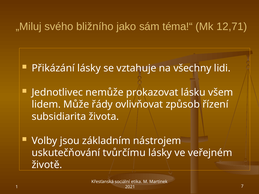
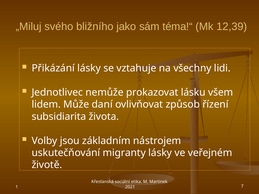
12,71: 12,71 -> 12,39
řády: řády -> daní
tvůrčímu: tvůrčímu -> migranty
